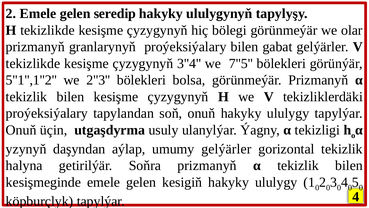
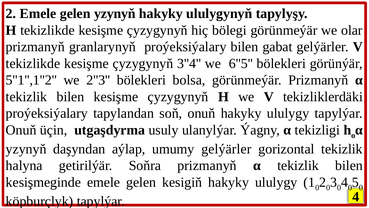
gelen seredip: seredip -> yzynyň
7''5: 7''5 -> 6''5
